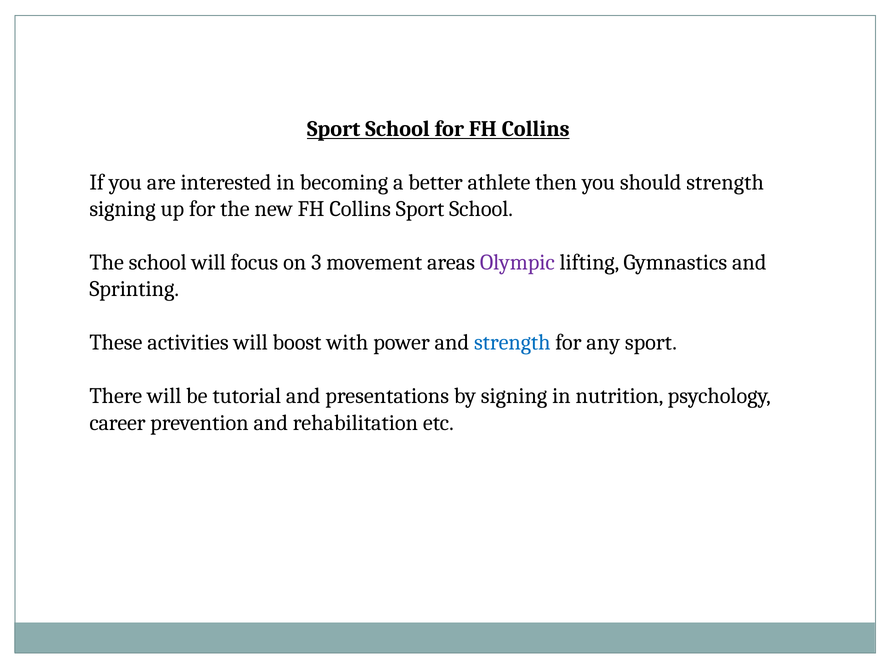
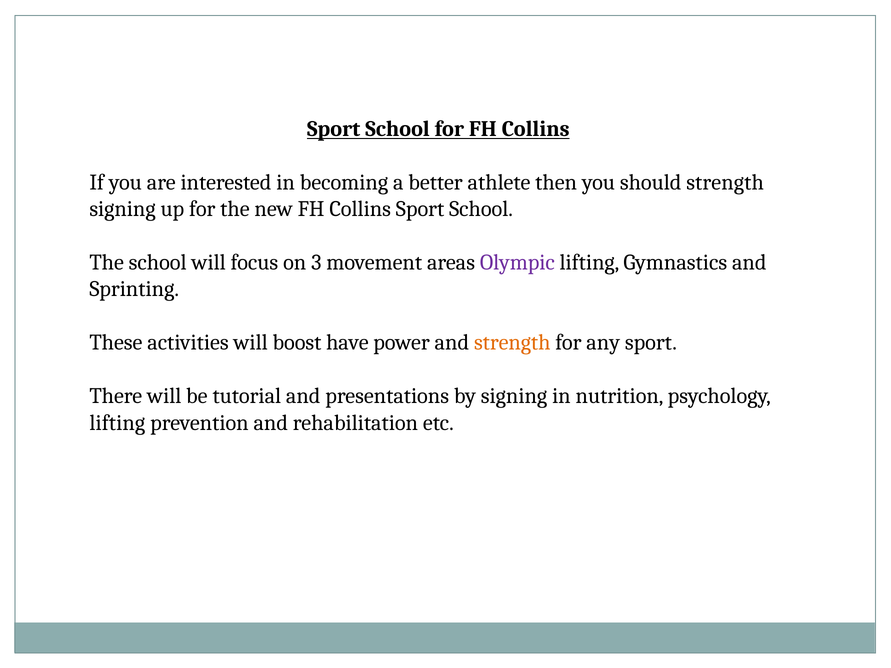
with: with -> have
strength at (512, 343) colour: blue -> orange
career at (117, 423): career -> lifting
